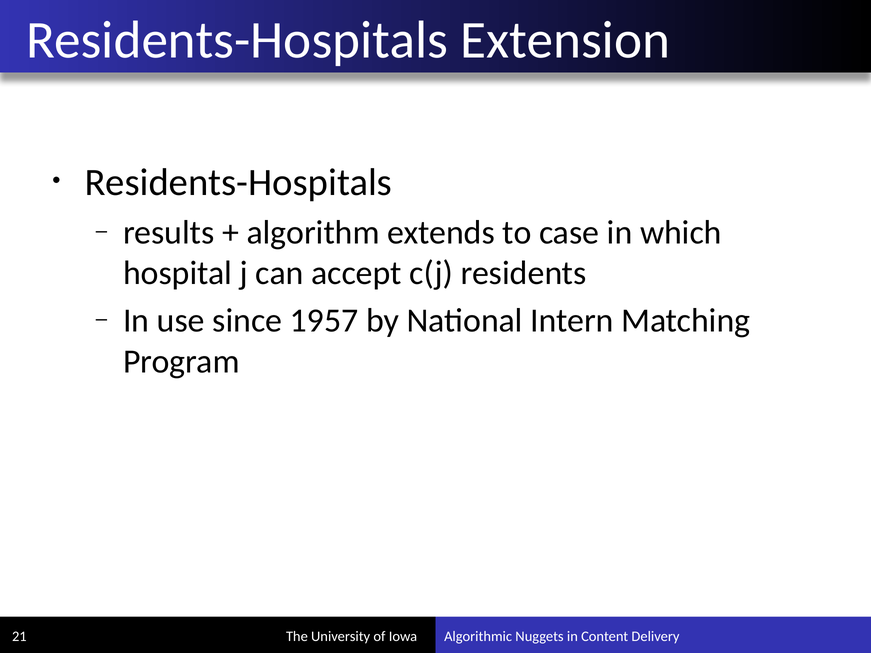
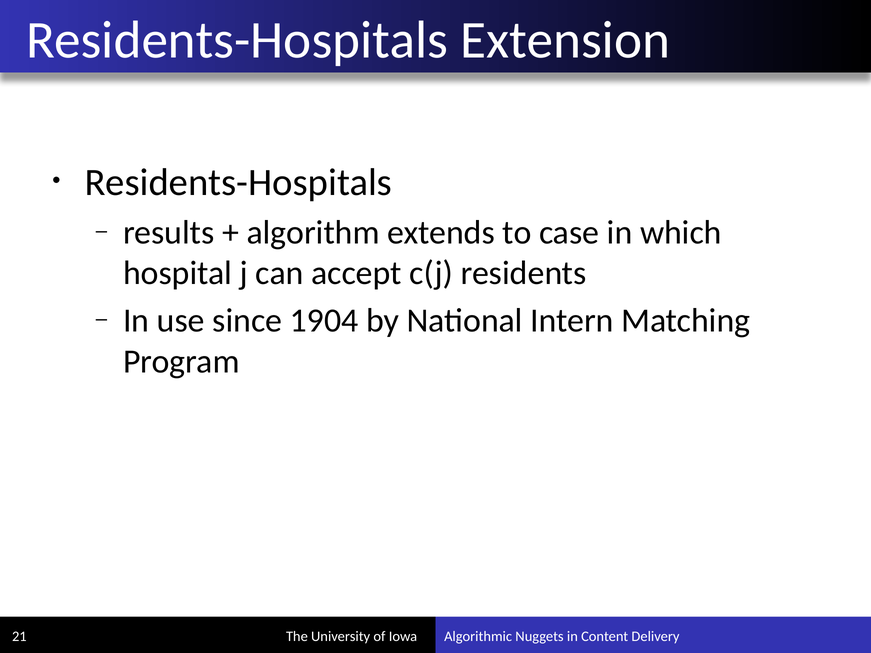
1957: 1957 -> 1904
